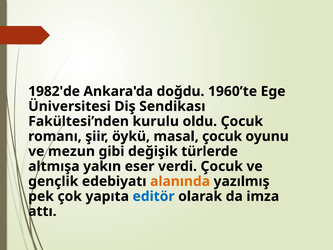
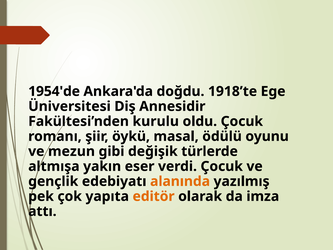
1982'de: 1982'de -> 1954'de
1960’te: 1960’te -> 1918’te
Sendikası: Sendikası -> Annesidir
masal çocuk: çocuk -> ödülü
editör colour: blue -> orange
